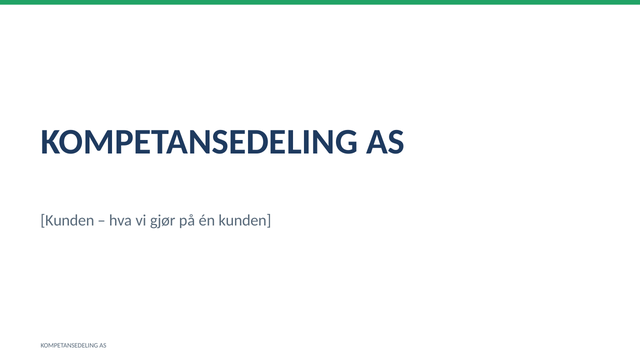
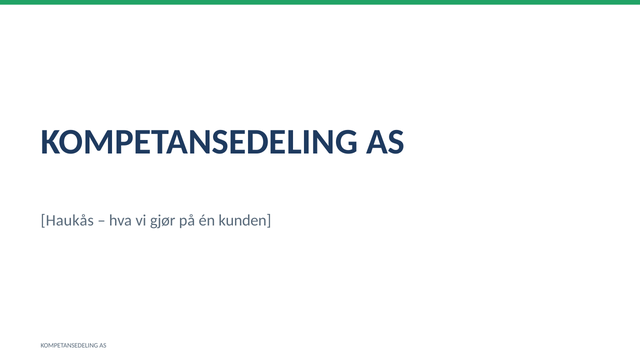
Kunden at (67, 220): Kunden -> Haukås
